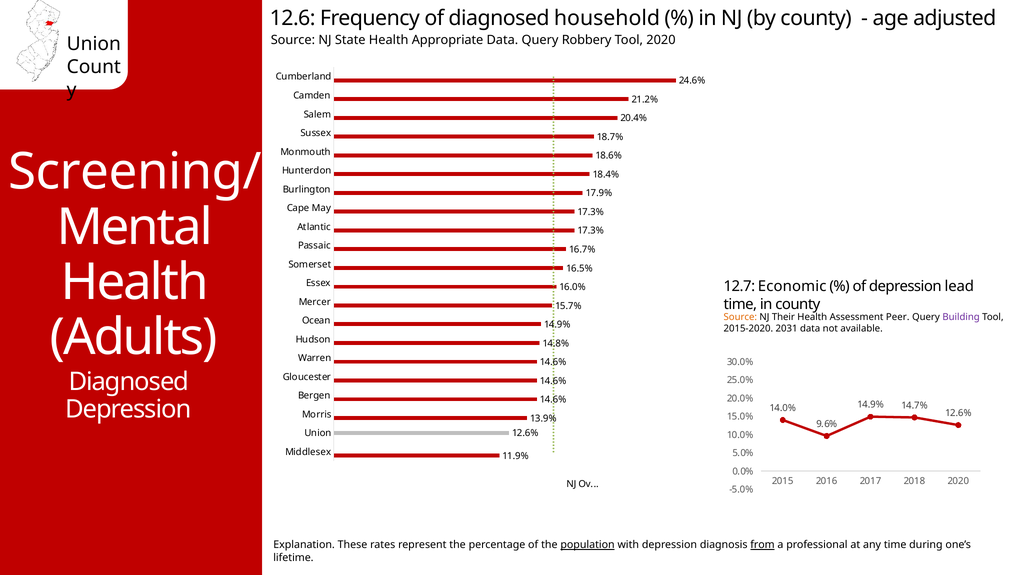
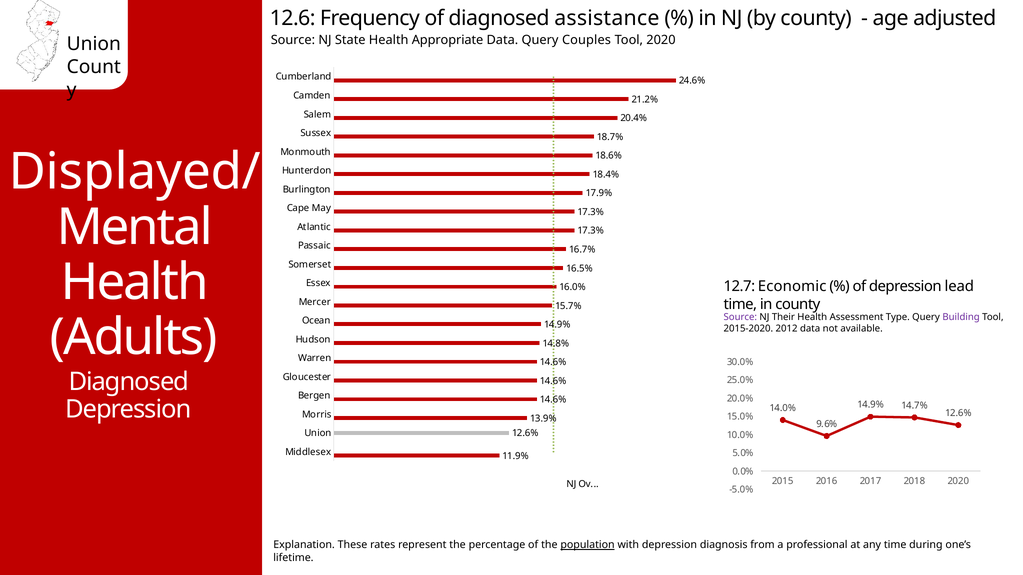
household: household -> assistance
Robbery: Robbery -> Couples
Screening/: Screening/ -> Displayed/
Source at (740, 317) colour: orange -> purple
Peer: Peer -> Type
2031: 2031 -> 2012
from underline: present -> none
